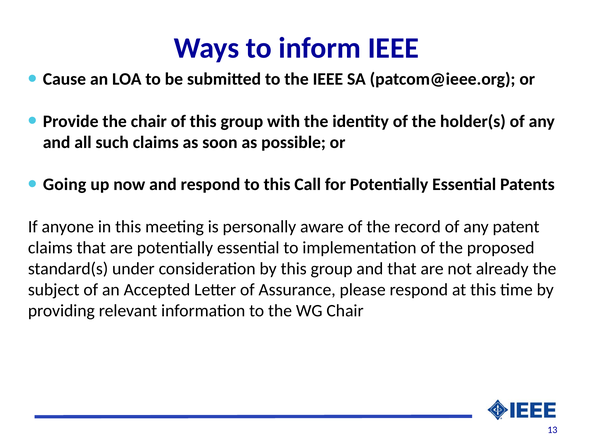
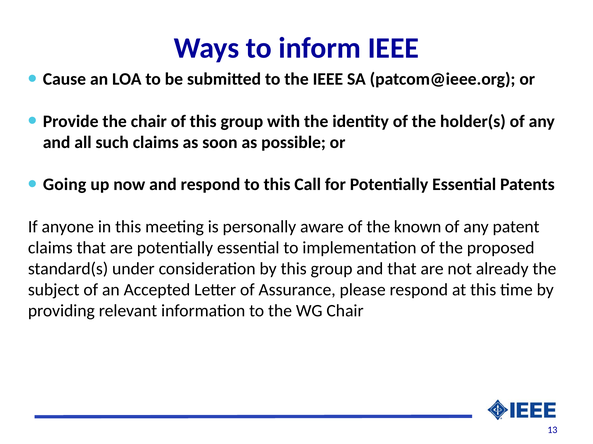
record: record -> known
